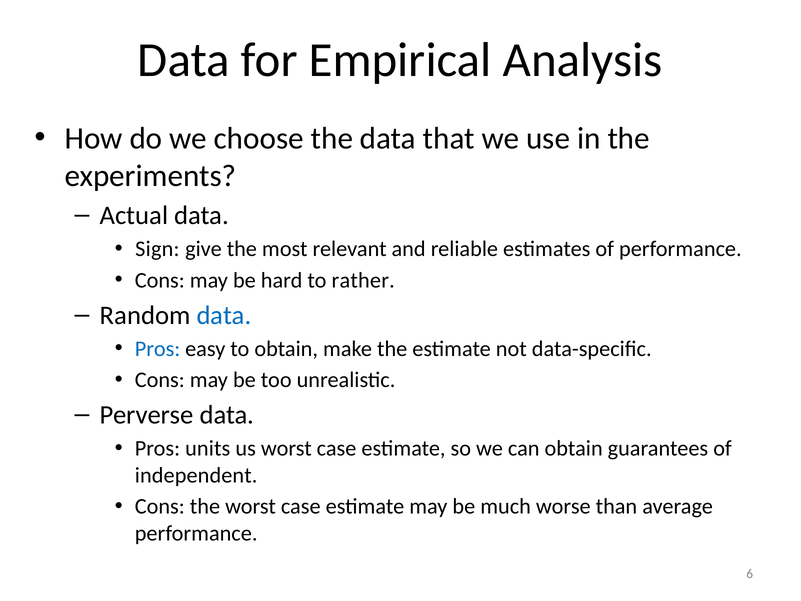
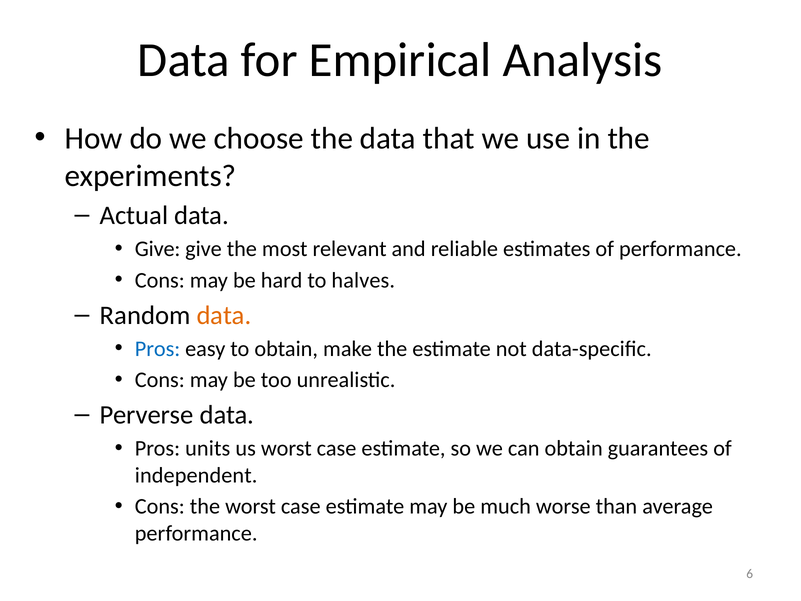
Sign at (157, 249): Sign -> Give
rather: rather -> halves
data at (224, 315) colour: blue -> orange
